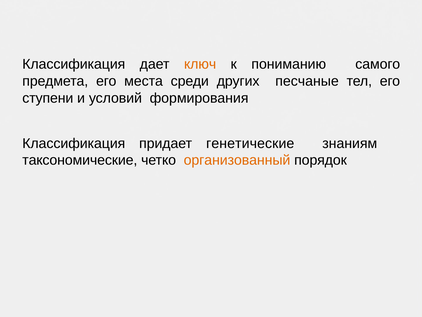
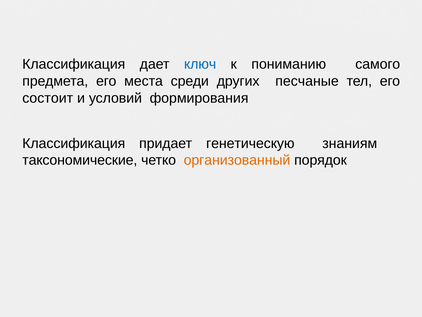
ключ colour: orange -> blue
ступени: ступени -> состоит
генетические: генетические -> генетическую
